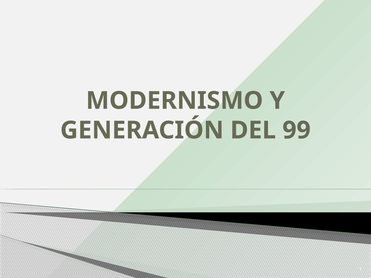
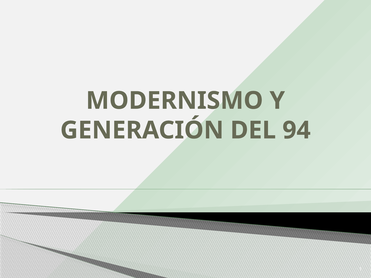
99: 99 -> 94
